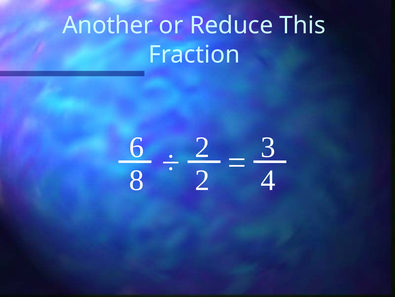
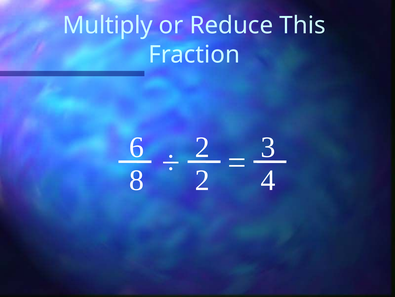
Another: Another -> Multiply
